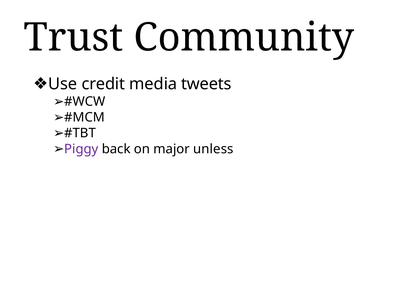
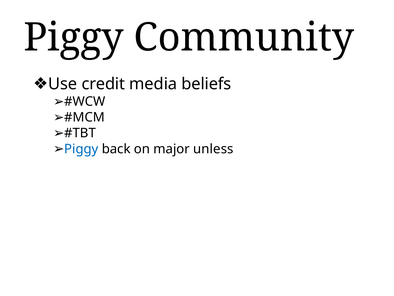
Trust at (73, 38): Trust -> Piggy
tweets: tweets -> beliefs
Piggy at (81, 149) colour: purple -> blue
